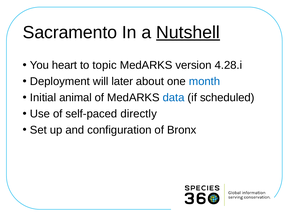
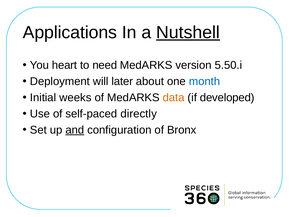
Sacramento: Sacramento -> Applications
topic: topic -> need
4.28.i: 4.28.i -> 5.50.i
animal: animal -> weeks
data colour: blue -> orange
scheduled: scheduled -> developed
and underline: none -> present
